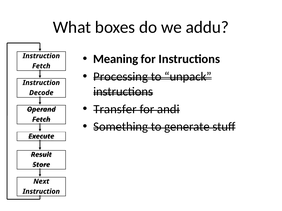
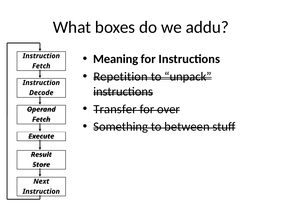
Processing: Processing -> Repetition
andi: andi -> over
generate: generate -> between
